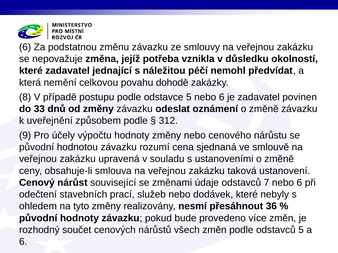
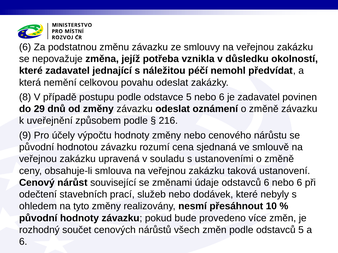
povahu dohodě: dohodě -> odeslat
33: 33 -> 29
312: 312 -> 216
odstavců 7: 7 -> 6
36: 36 -> 10
